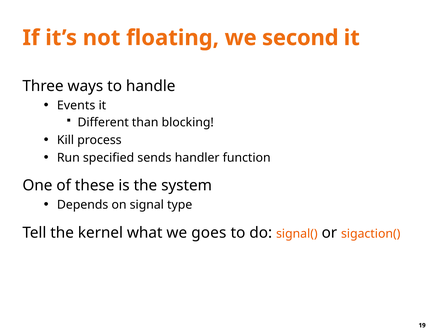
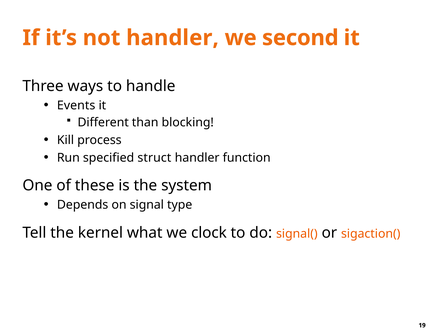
not floating: floating -> handler
sends: sends -> struct
goes: goes -> clock
